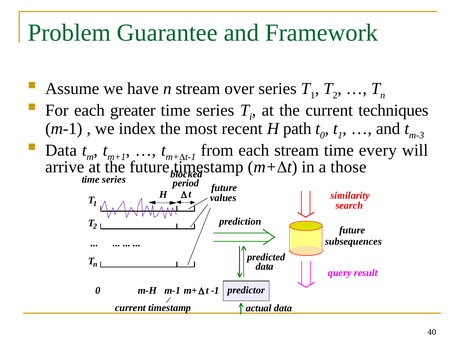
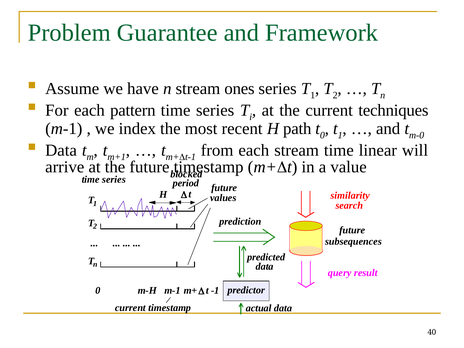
over: over -> ones
greater: greater -> pattern
m-3: m-3 -> m-0
every: every -> linear
those: those -> value
